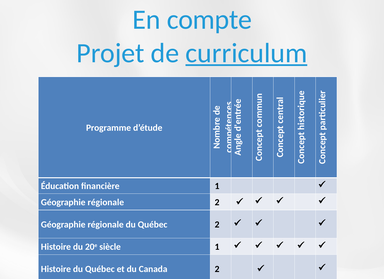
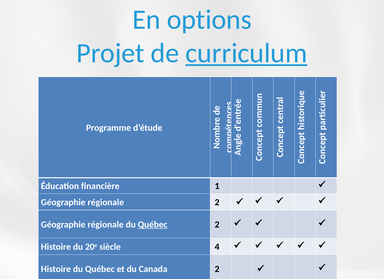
compte: compte -> options
Québec at (153, 224) underline: none -> present
siècle 1: 1 -> 4
